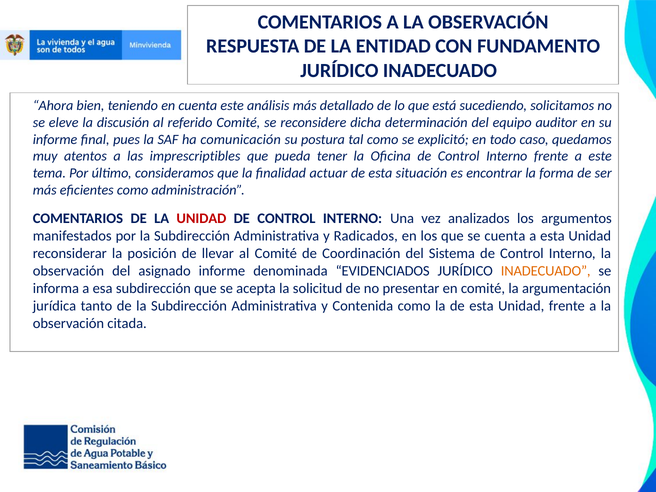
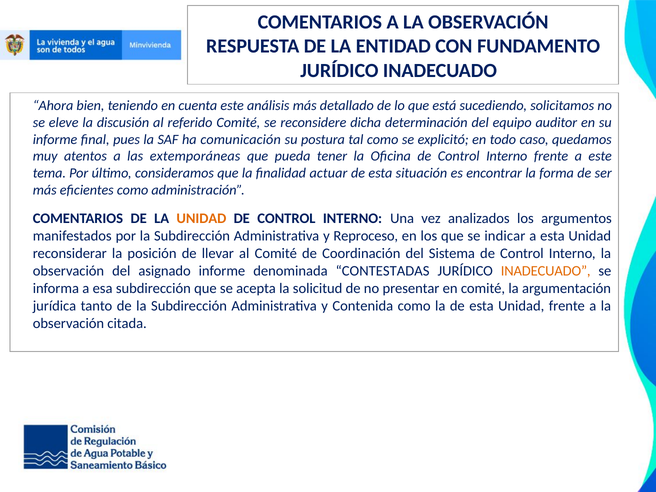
imprescriptibles: imprescriptibles -> extemporáneas
UNIDAD at (201, 218) colour: red -> orange
Radicados: Radicados -> Reproceso
se cuenta: cuenta -> indicar
EVIDENCIADOS: EVIDENCIADOS -> CONTESTADAS
